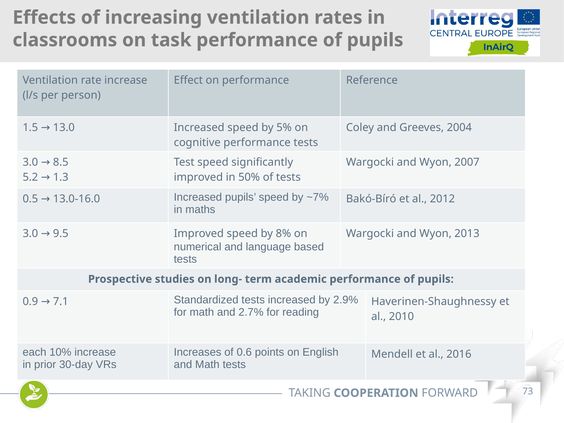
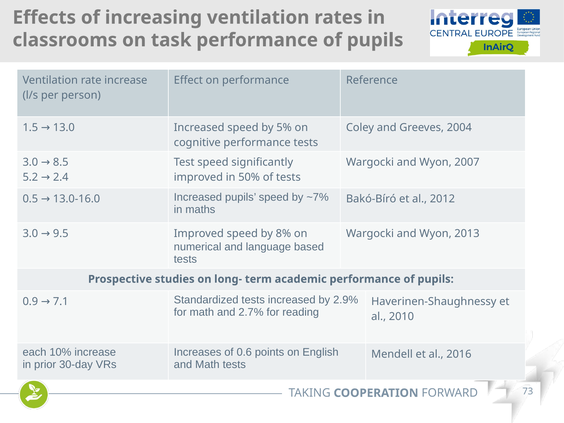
1.3: 1.3 -> 2.4
